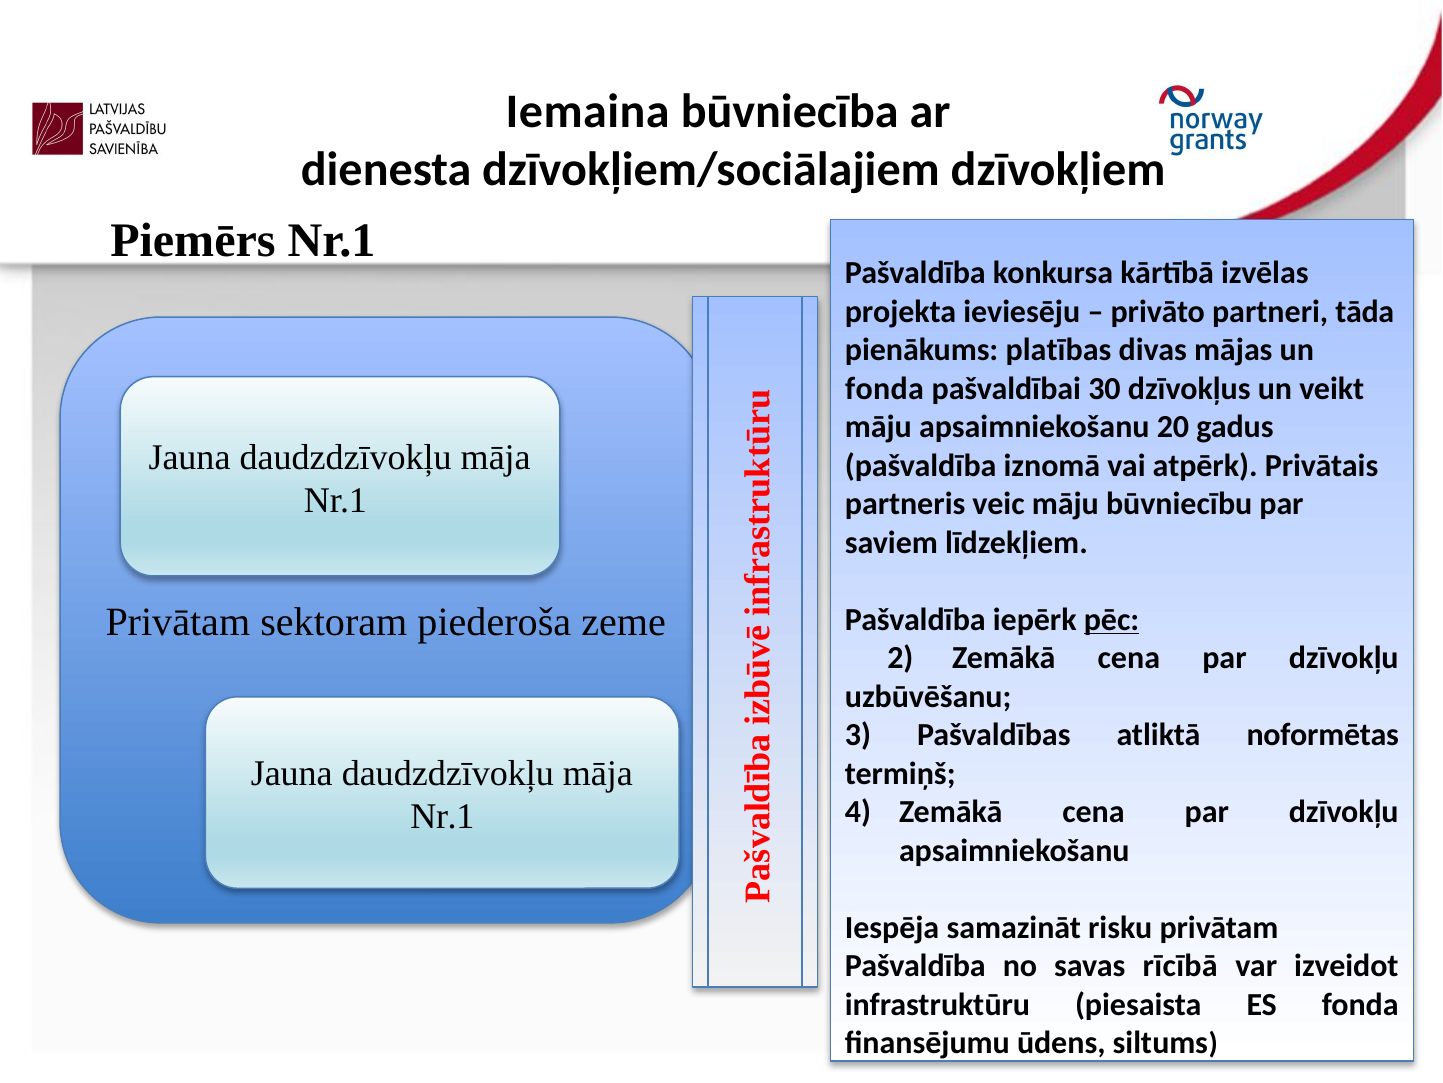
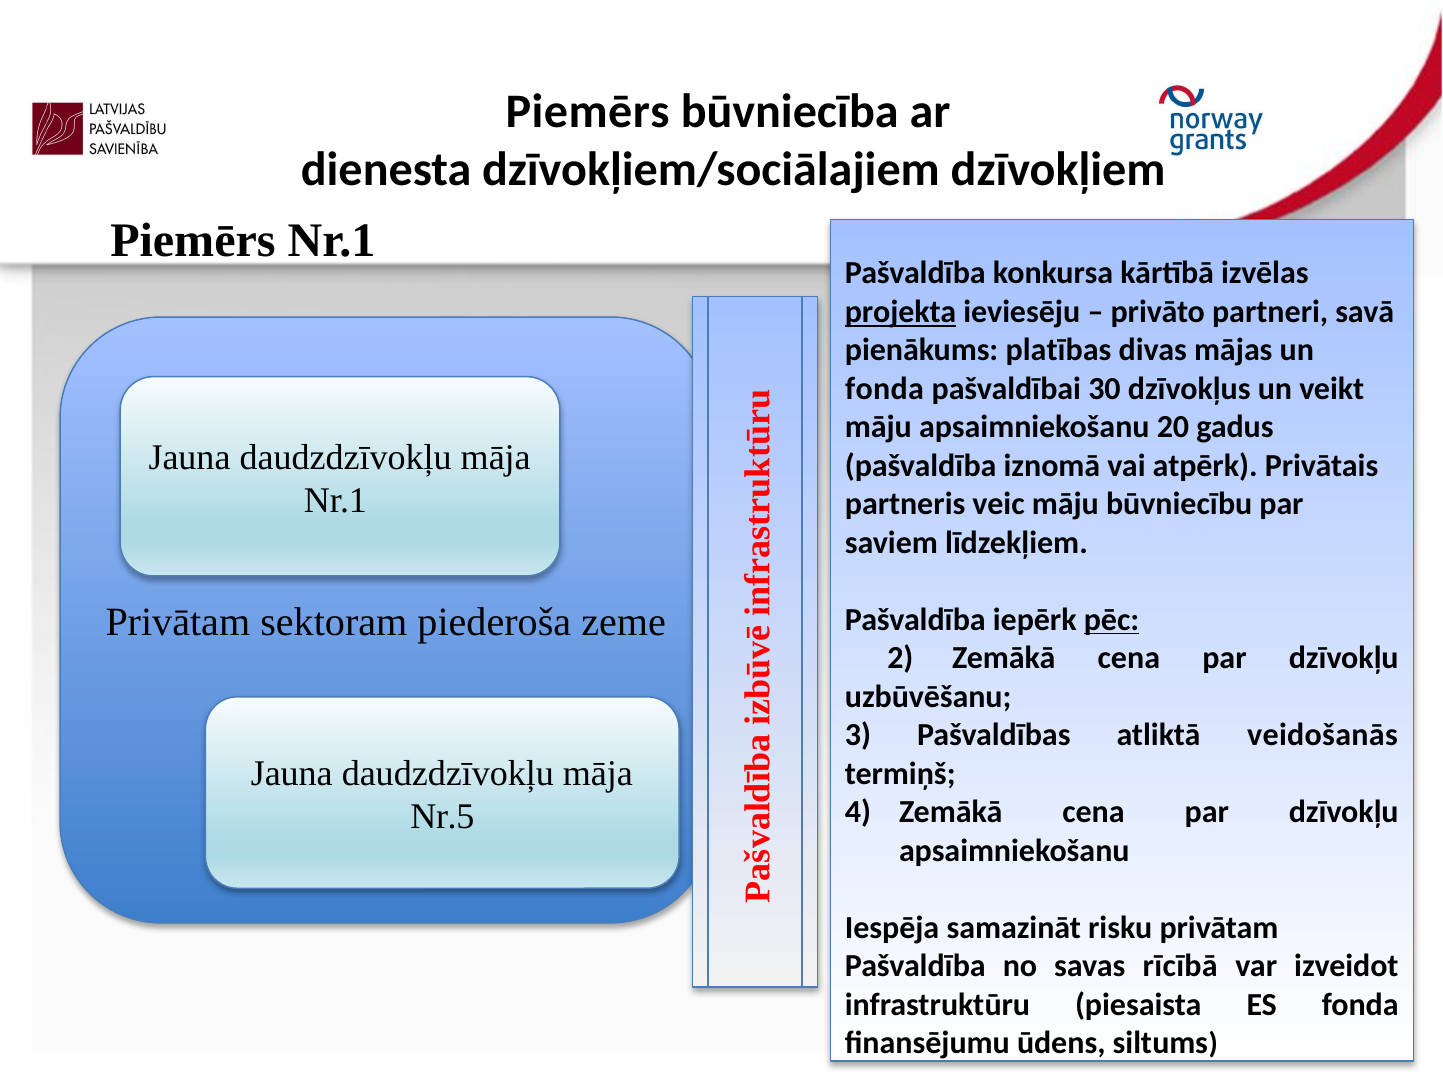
Iemaina at (588, 111): Iemaina -> Piemērs
projekta underline: none -> present
tāda: tāda -> savā
noformētas: noformētas -> veidošanās
Nr.1 at (442, 816): Nr.1 -> Nr.5
